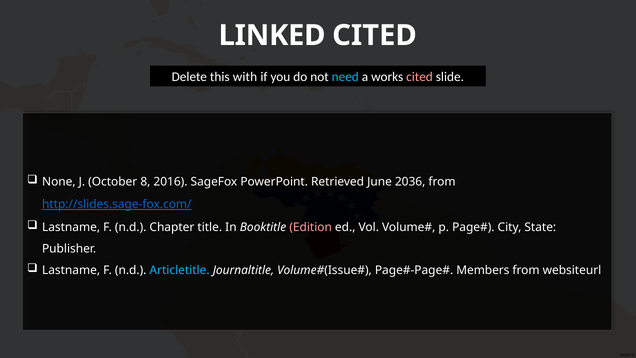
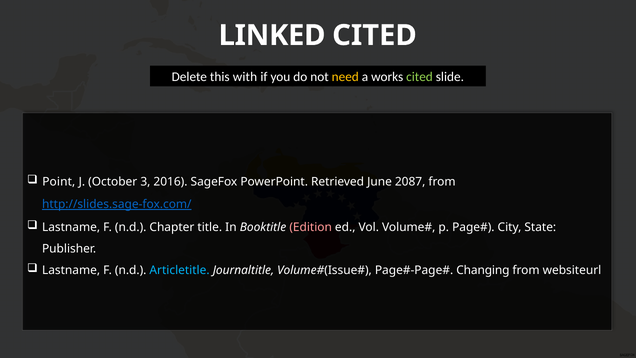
need colour: light blue -> yellow
cited at (420, 77) colour: pink -> light green
None: None -> Point
8: 8 -> 3
2036: 2036 -> 2087
Members: Members -> Changing
